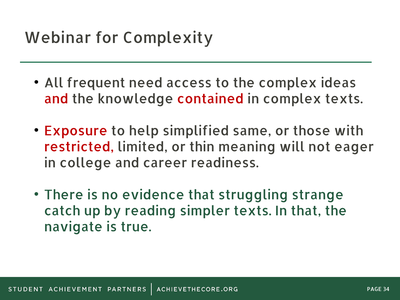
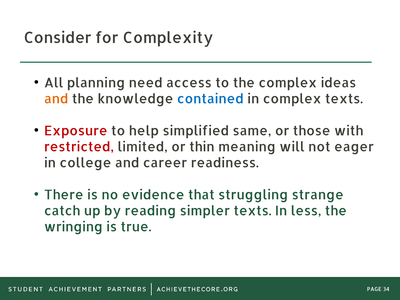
Webinar: Webinar -> Consider
frequent: frequent -> planning
and at (56, 99) colour: red -> orange
contained colour: red -> blue
In that: that -> less
navigate: navigate -> wringing
